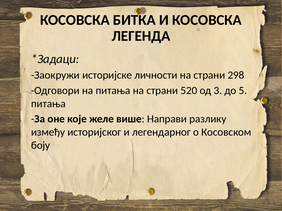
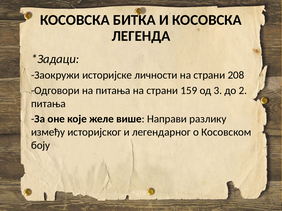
298: 298 -> 208
520: 520 -> 159
5: 5 -> 2
